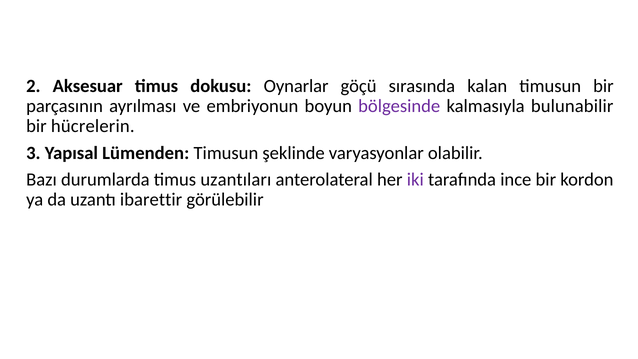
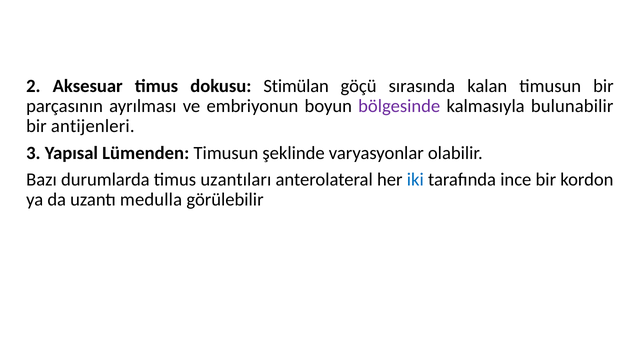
Oynarlar: Oynarlar -> Stimülan
hücrelerin: hücrelerin -> antijenleri
iki colour: purple -> blue
ibarettir: ibarettir -> medulla
